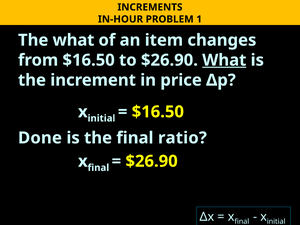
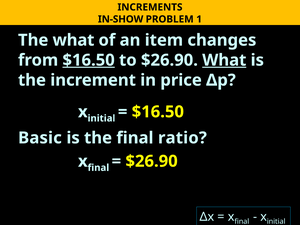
IN-HOUR: IN-HOUR -> IN-SHOW
$16.50 at (89, 60) underline: none -> present
Done: Done -> Basic
